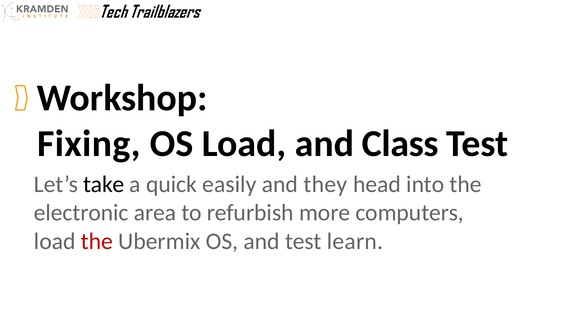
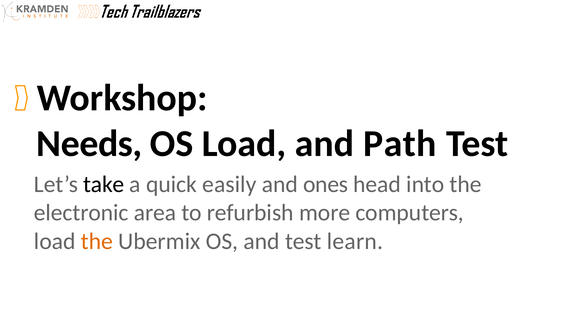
Fixing: Fixing -> Needs
Class: Class -> Path
they: they -> ones
the at (97, 241) colour: red -> orange
